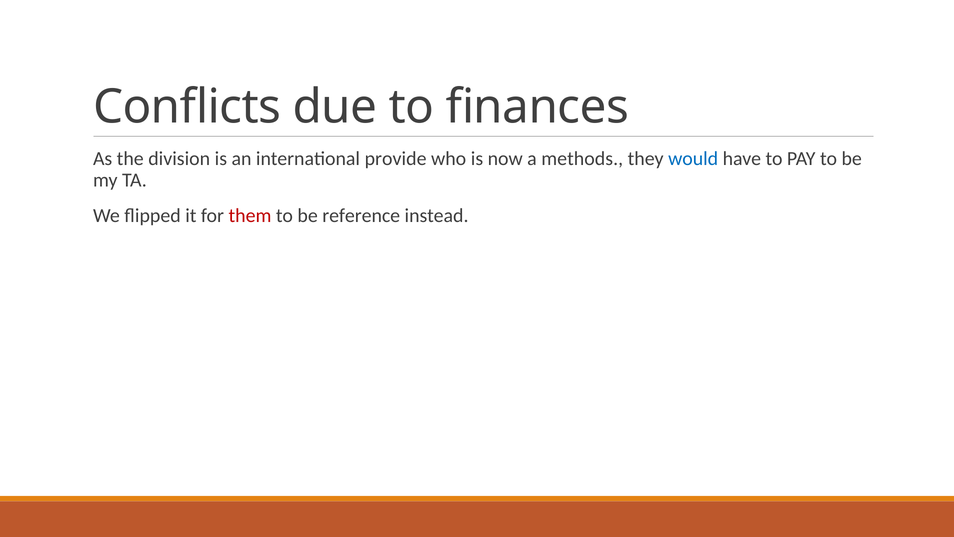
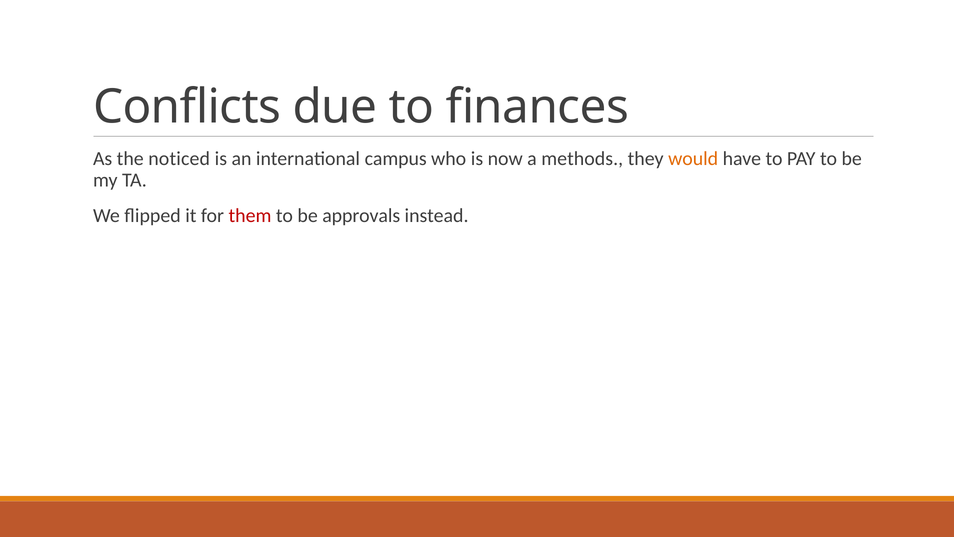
division: division -> noticed
provide: provide -> campus
would colour: blue -> orange
reference: reference -> approvals
